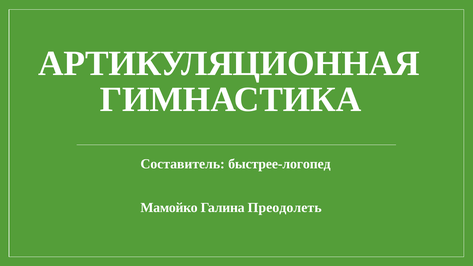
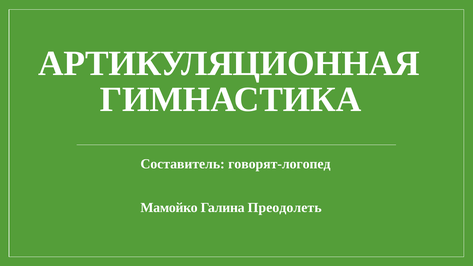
быстрее-логопед: быстрее-логопед -> говорят-логопед
